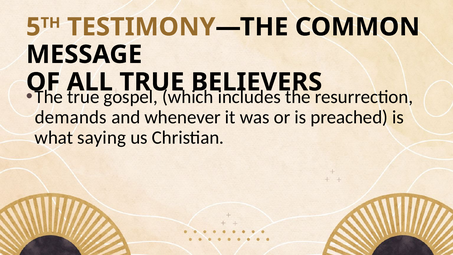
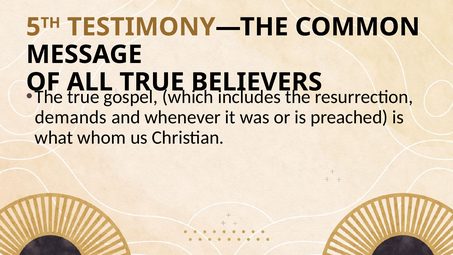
saying: saying -> whom
